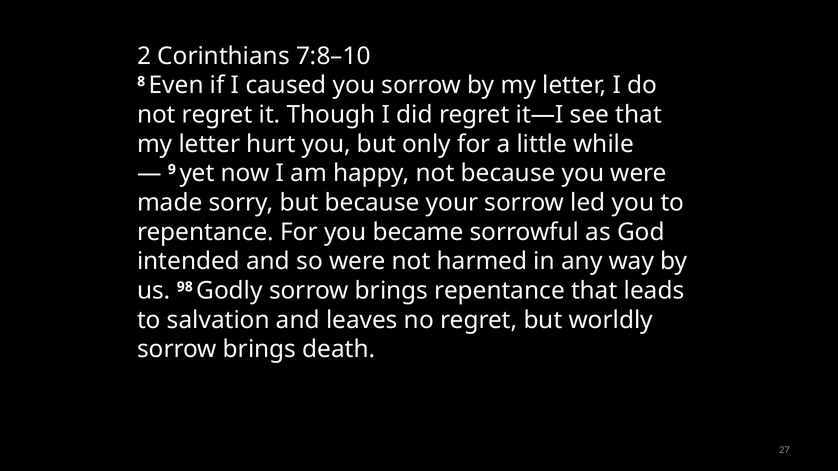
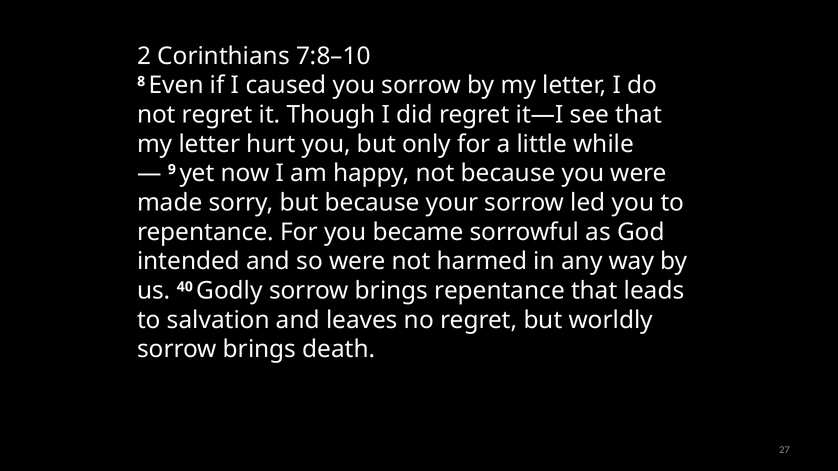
98: 98 -> 40
